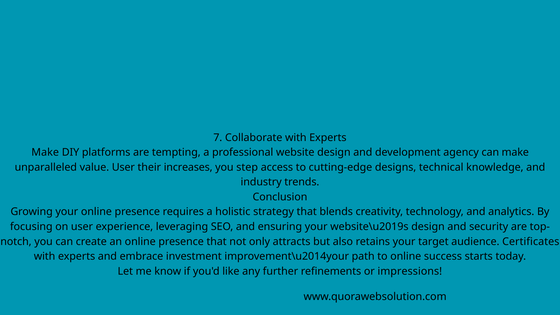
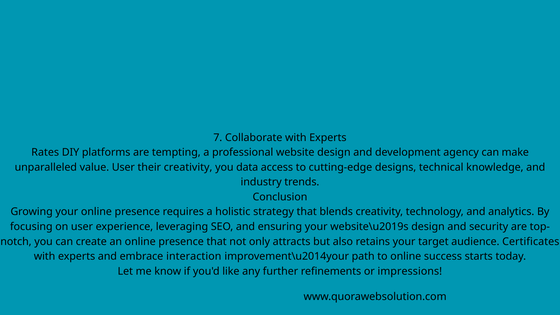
Make at (45, 152): Make -> Rates
their increases: increases -> creativity
step: step -> data
investment: investment -> interaction
